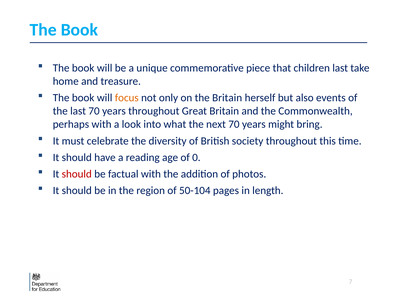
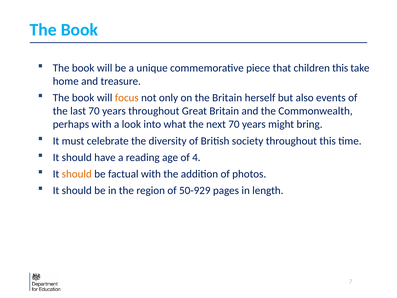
children last: last -> this
0: 0 -> 4
should at (77, 174) colour: red -> orange
50-104: 50-104 -> 50-929
